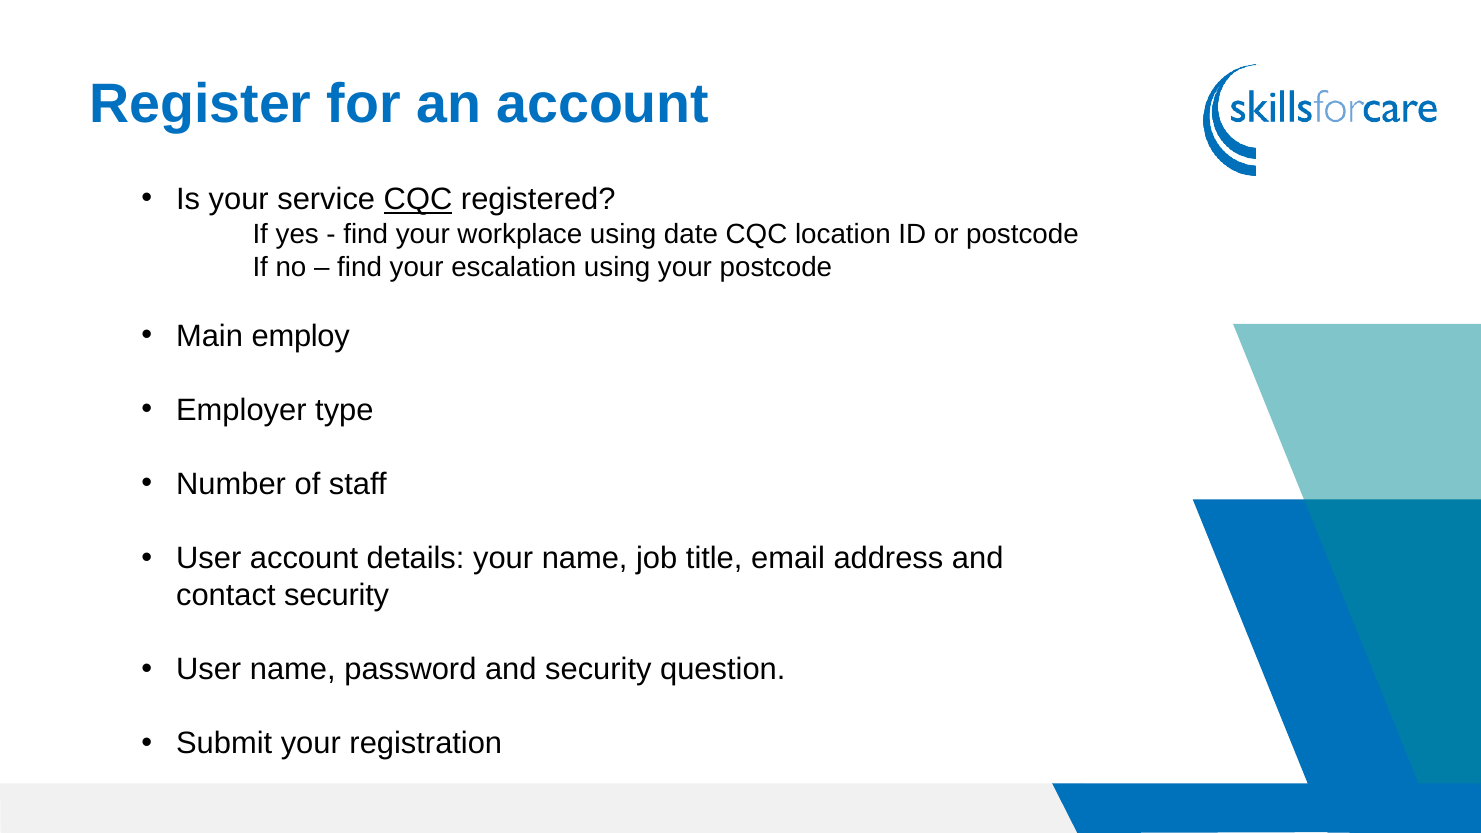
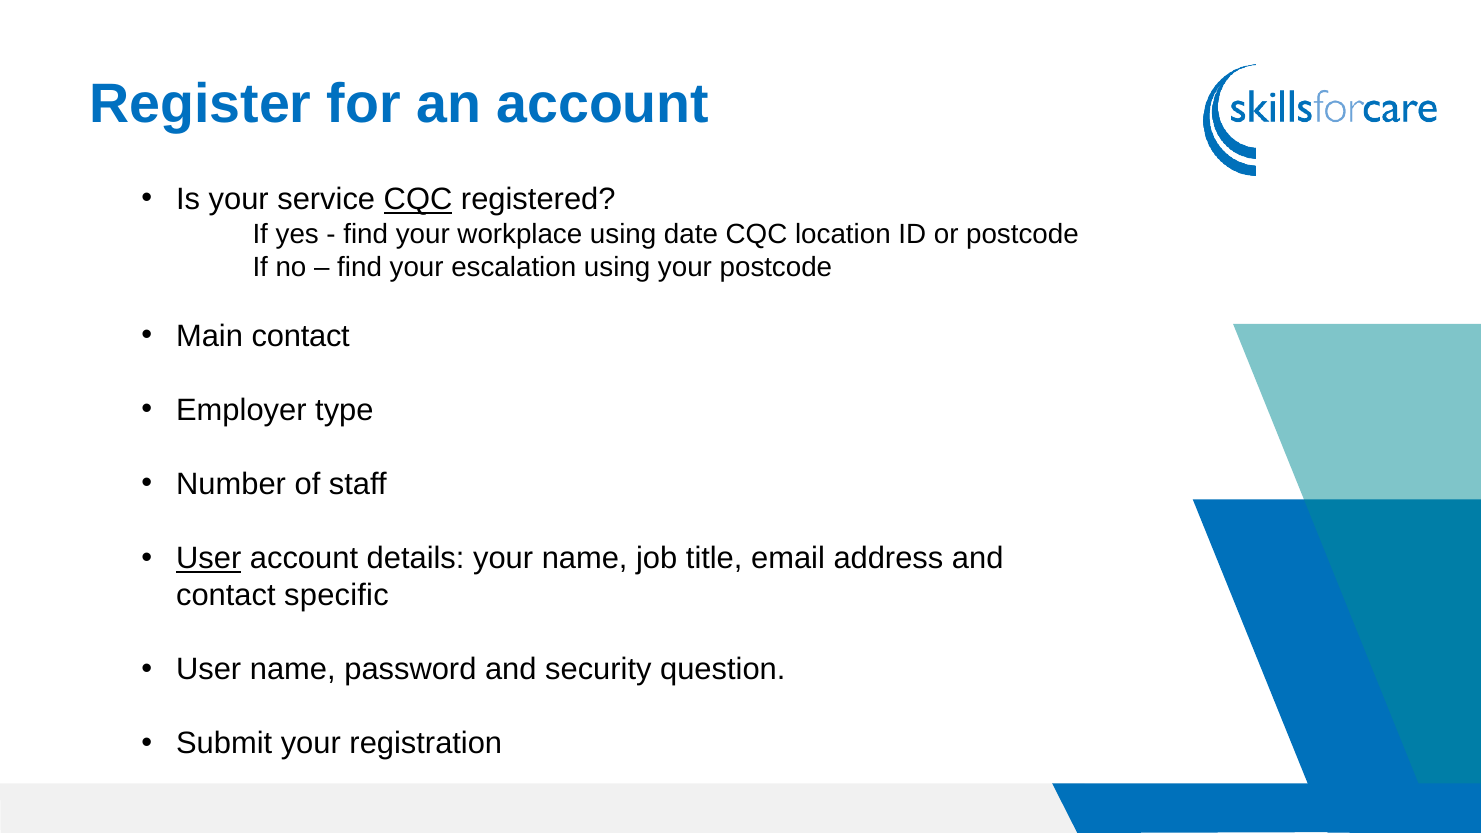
Main employ: employ -> contact
User at (209, 559) underline: none -> present
contact security: security -> specific
